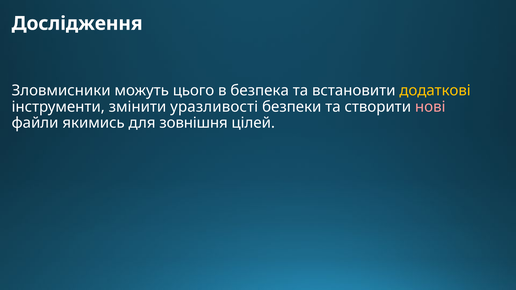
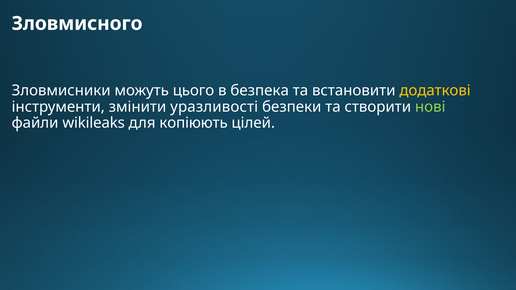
Дослідження: Дослідження -> Зловмисного
нові colour: pink -> light green
якимись: якимись -> wikileaks
зовнішня: зовнішня -> копіюють
